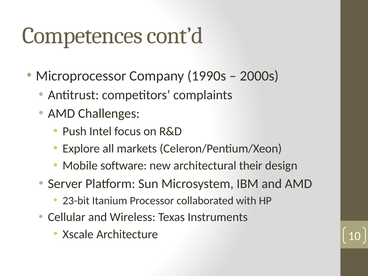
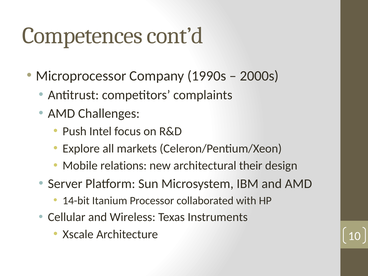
software: software -> relations
23-bit: 23-bit -> 14-bit
